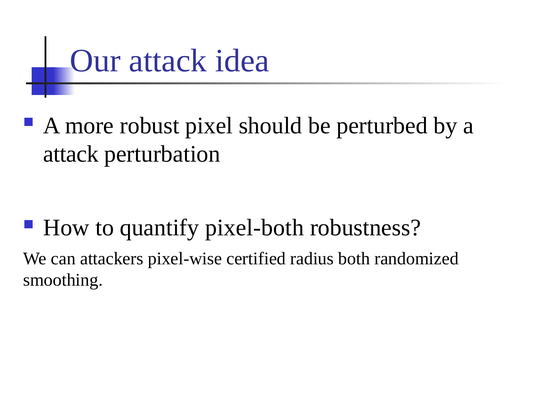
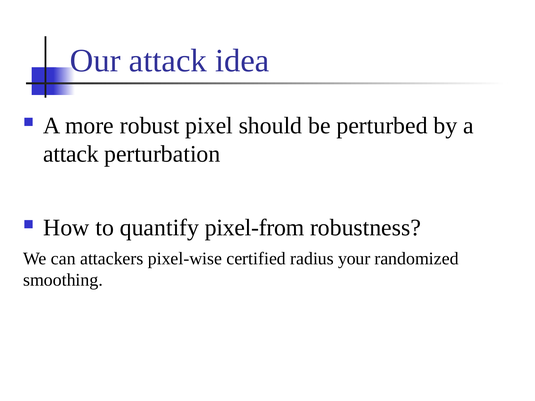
pixel-both: pixel-both -> pixel-from
both: both -> your
